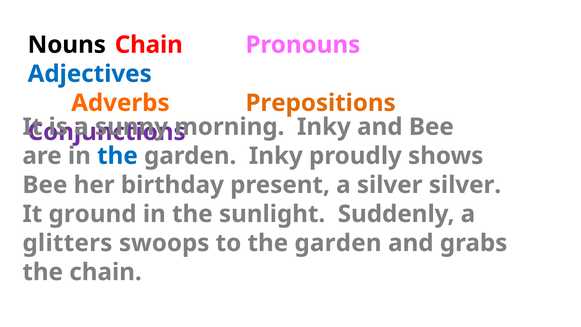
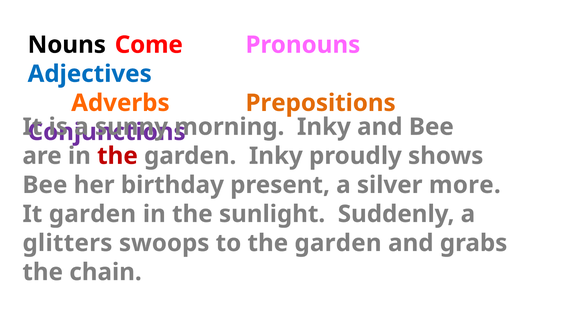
Nouns Chain: Chain -> Come
the at (117, 156) colour: blue -> red
silver silver: silver -> more
It ground: ground -> garden
